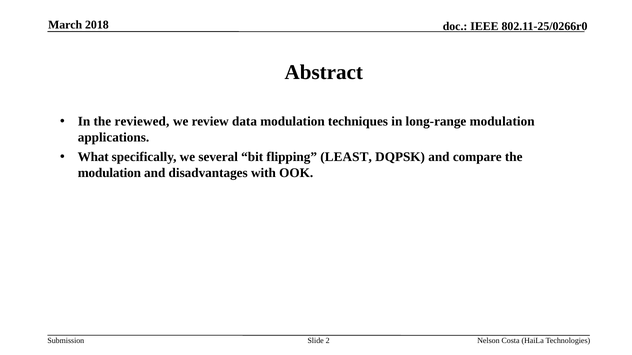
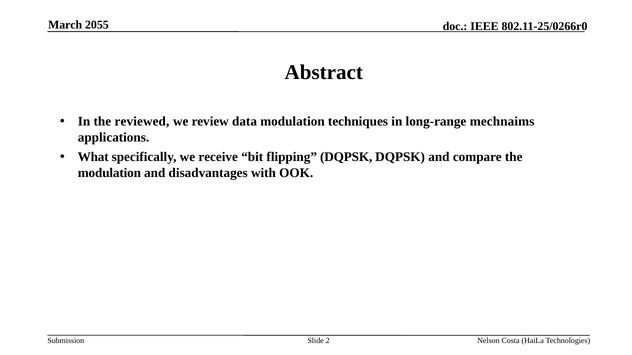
2018: 2018 -> 2055
long-range modulation: modulation -> mechnaims
several: several -> receive
flipping LEAST: LEAST -> DQPSK
